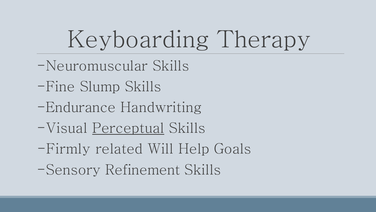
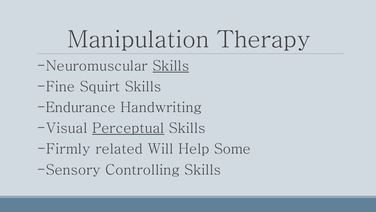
Keyboarding: Keyboarding -> Manipulation
Skills at (171, 66) underline: none -> present
Slump: Slump -> Squirt
Goals: Goals -> Some
Refinement: Refinement -> Controlling
